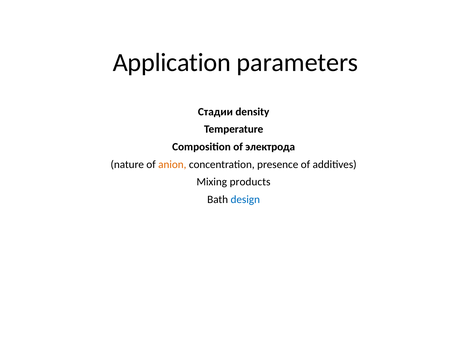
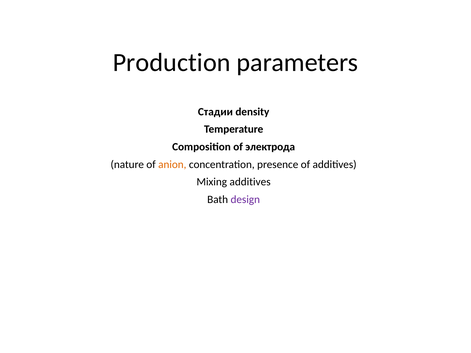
Application: Application -> Production
Mixing products: products -> additives
design colour: blue -> purple
